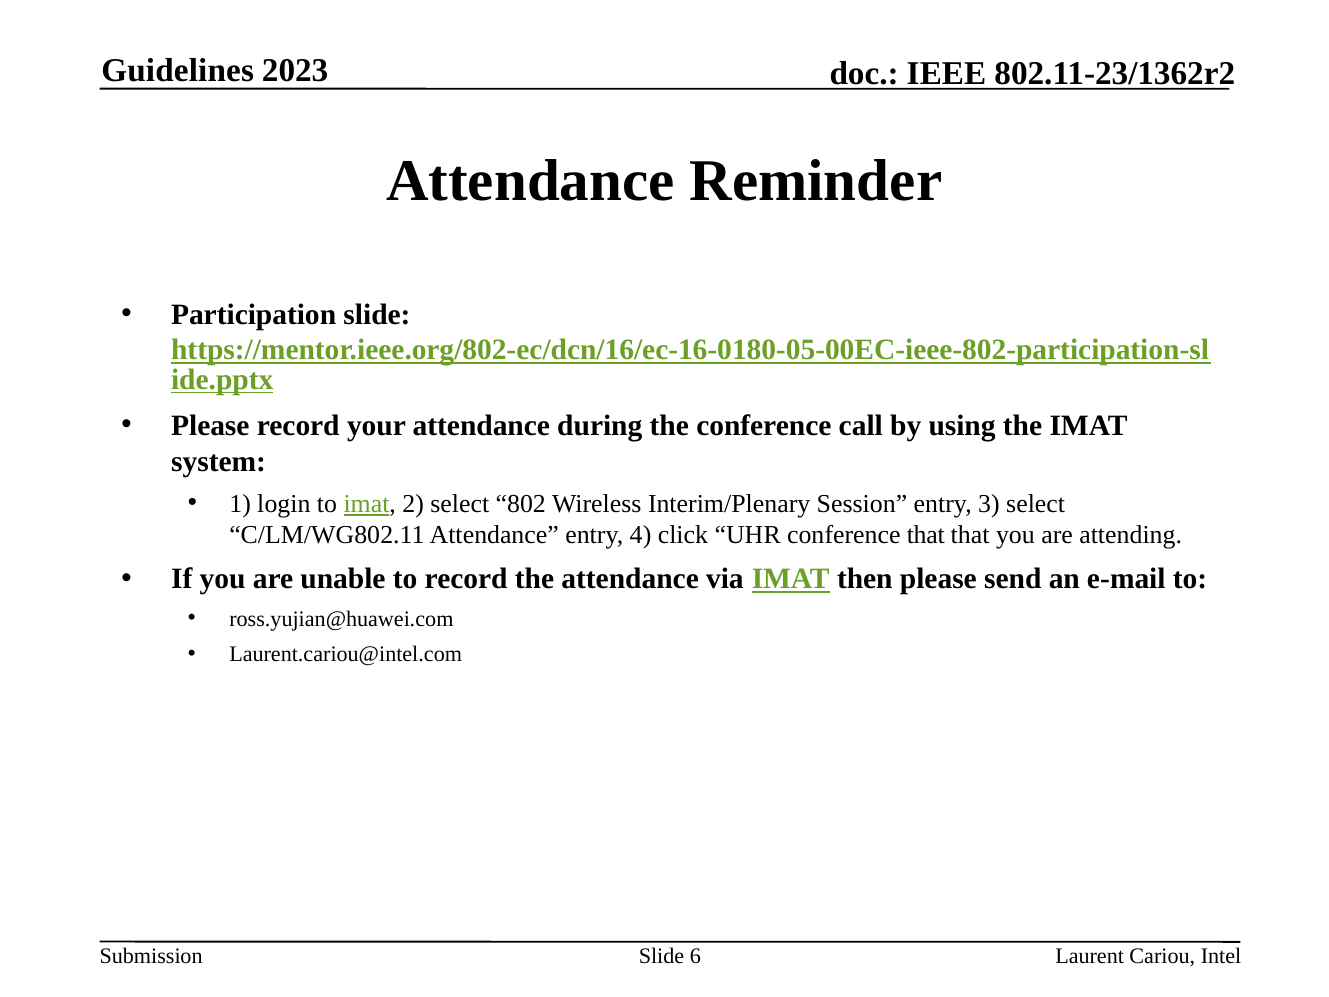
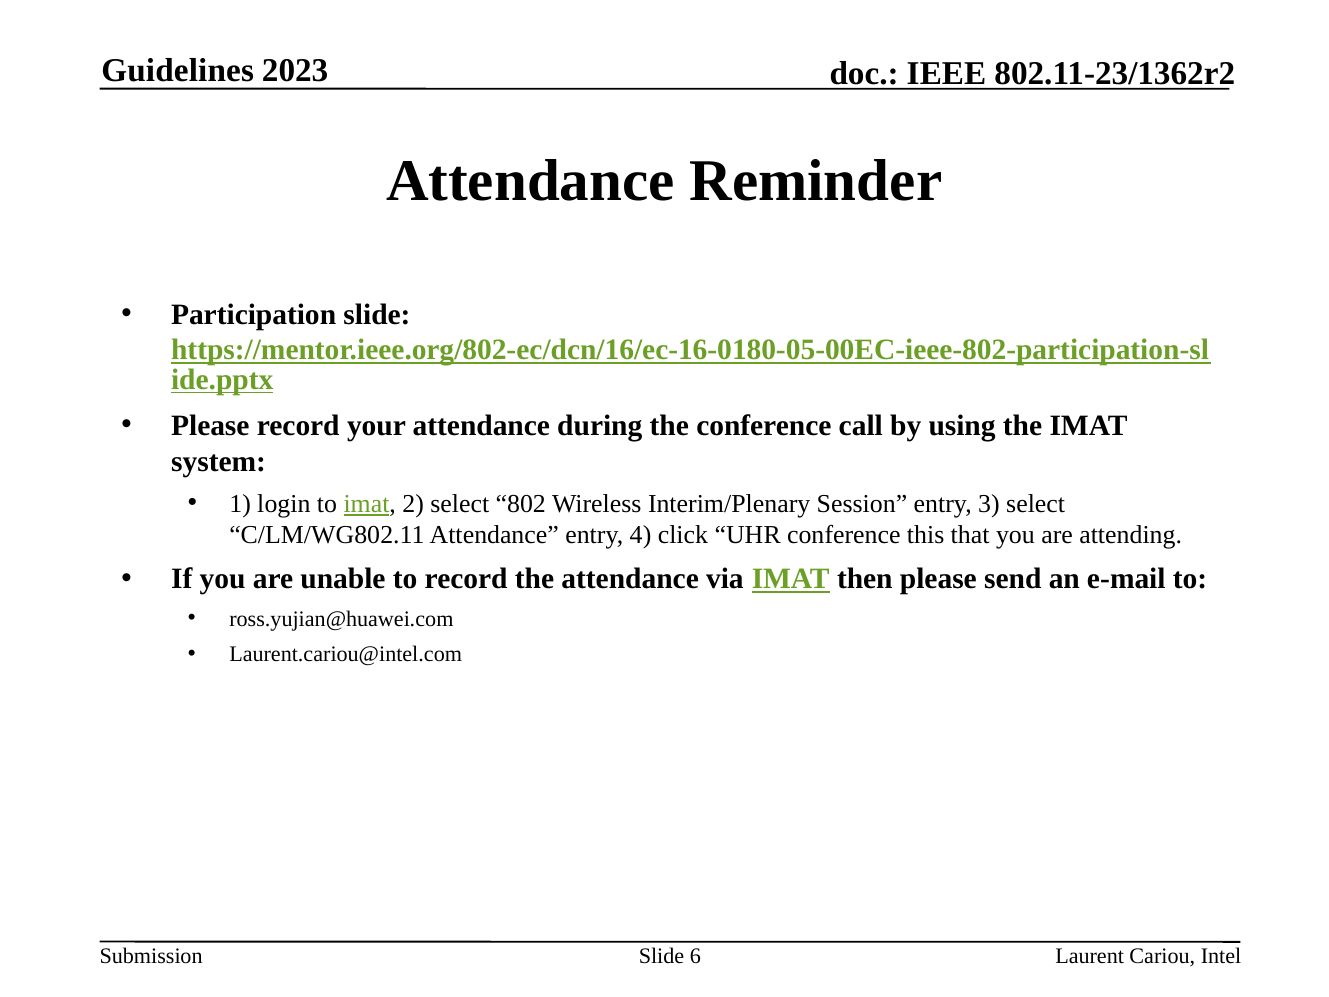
conference that: that -> this
